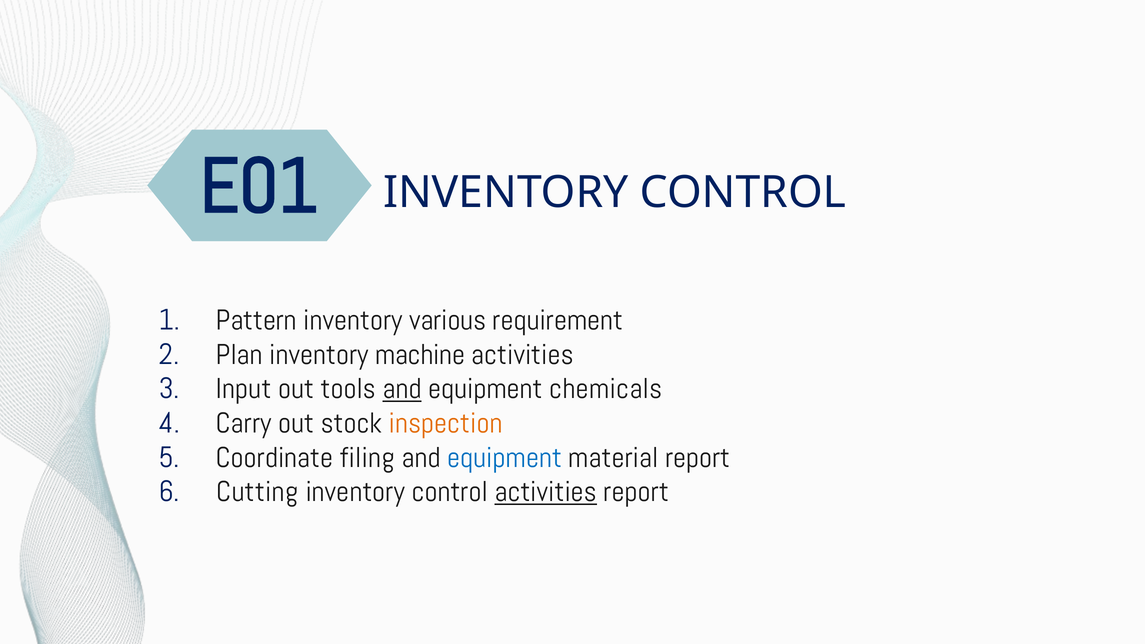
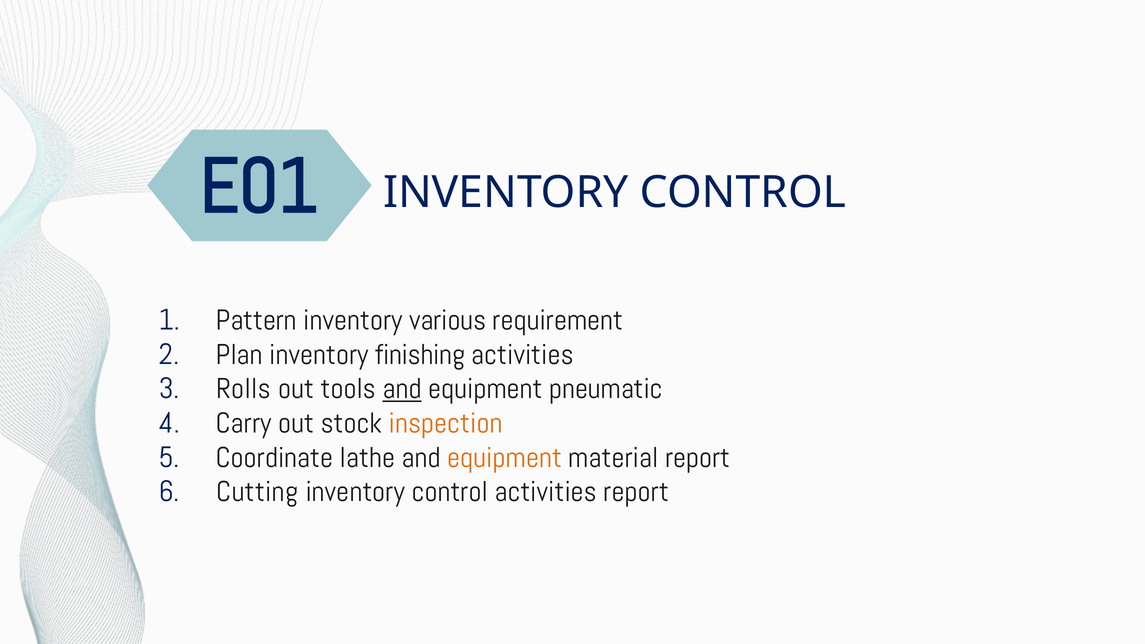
machine: machine -> finishing
Input: Input -> Rolls
chemicals: chemicals -> pneumatic
filing: filing -> lathe
equipment at (505, 458) colour: blue -> orange
activities at (546, 492) underline: present -> none
